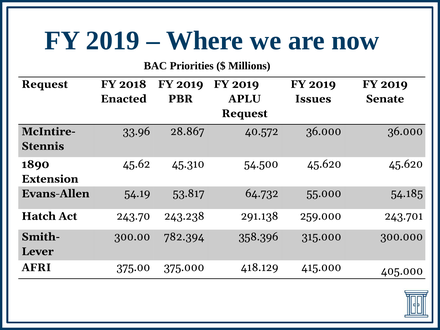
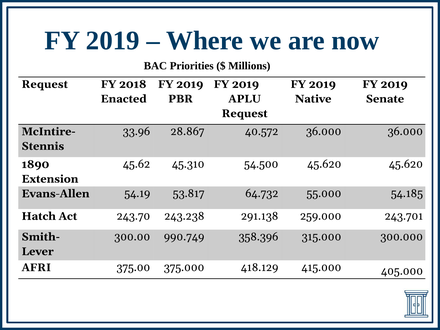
Issues: Issues -> Native
782.394: 782.394 -> 990.749
